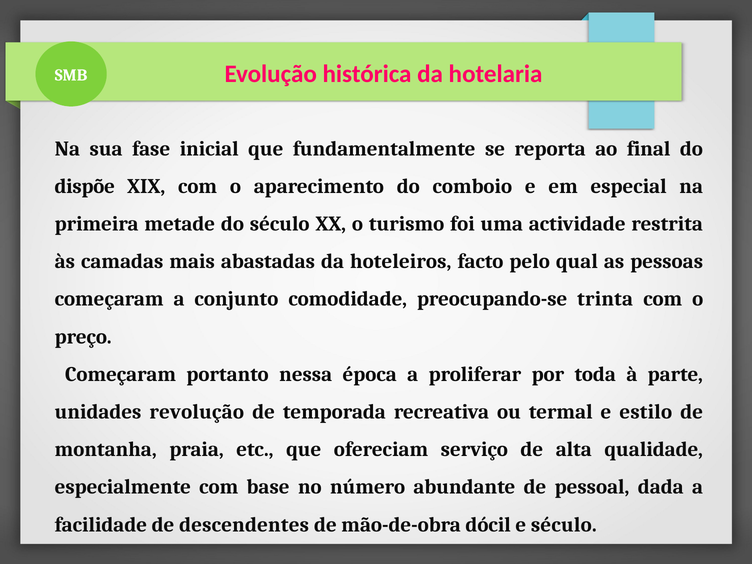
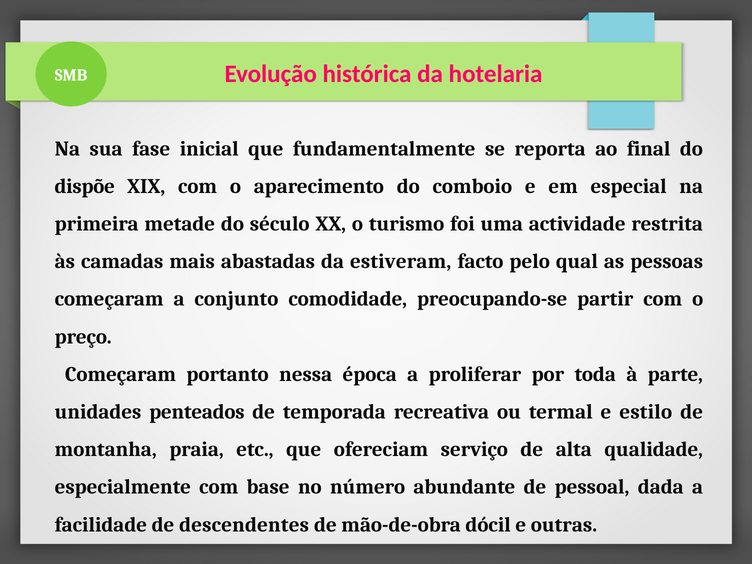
hoteleiros: hoteleiros -> estiveram
trinta: trinta -> partir
revolução: revolução -> penteados
e século: século -> outras
